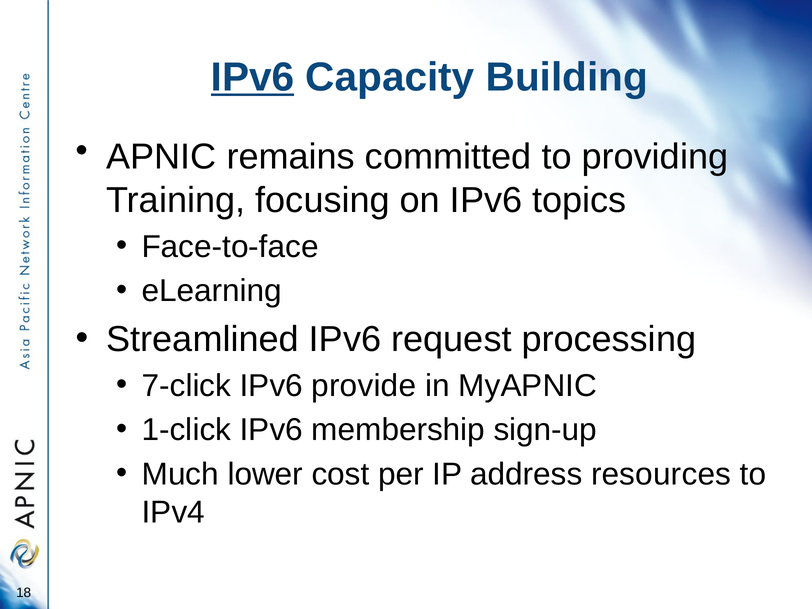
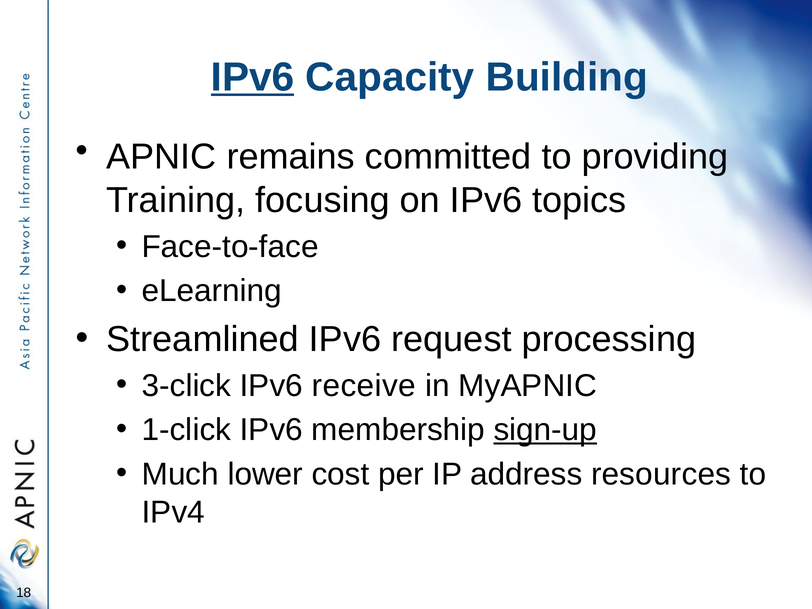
7-click: 7-click -> 3-click
provide: provide -> receive
sign-up underline: none -> present
